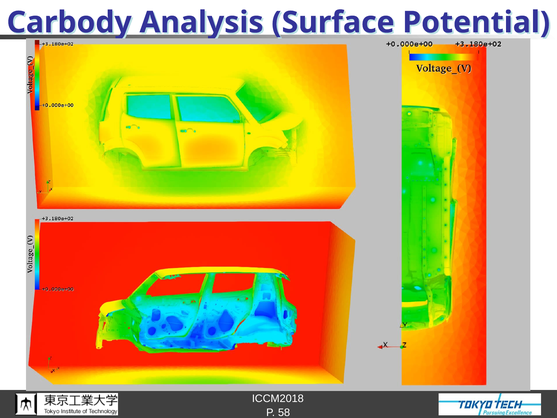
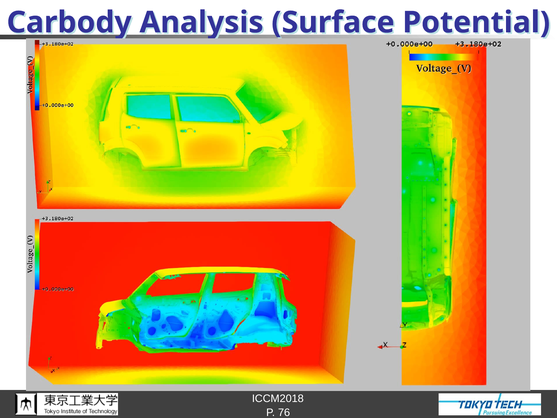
58: 58 -> 76
